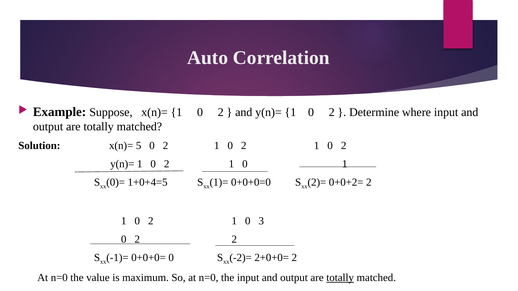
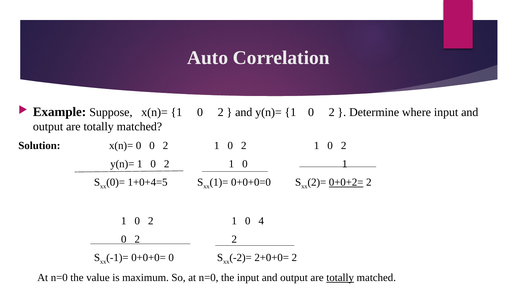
x(n)= 5: 5 -> 0
0+0+2= underline: none -> present
3: 3 -> 4
